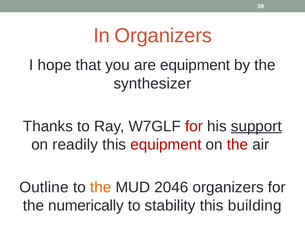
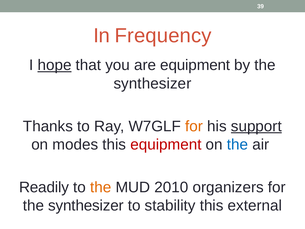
In Organizers: Organizers -> Frequency
hope underline: none -> present
for at (194, 126) colour: red -> orange
readily: readily -> modes
the at (238, 144) colour: red -> blue
Outline: Outline -> Readily
2046: 2046 -> 2010
numerically at (86, 205): numerically -> synthesizer
building: building -> external
